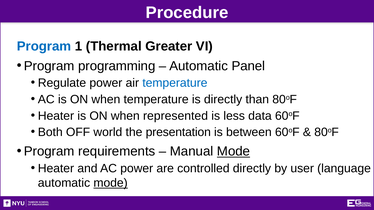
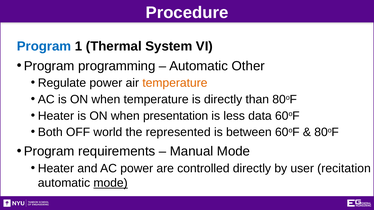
Greater: Greater -> System
Panel: Panel -> Other
temperature at (175, 83) colour: blue -> orange
represented: represented -> presentation
presentation: presentation -> represented
Mode at (234, 152) underline: present -> none
language: language -> recitation
